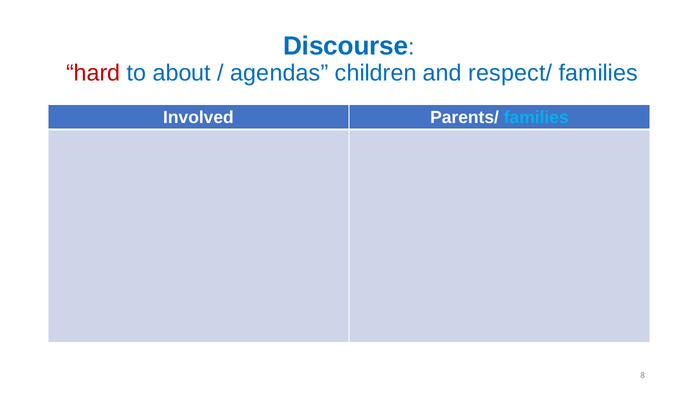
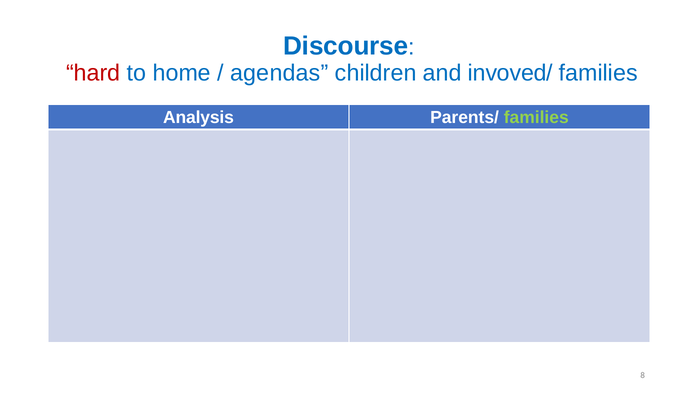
about: about -> home
respect/: respect/ -> invoved/
Involved: Involved -> Analysis
families at (536, 117) colour: light blue -> light green
